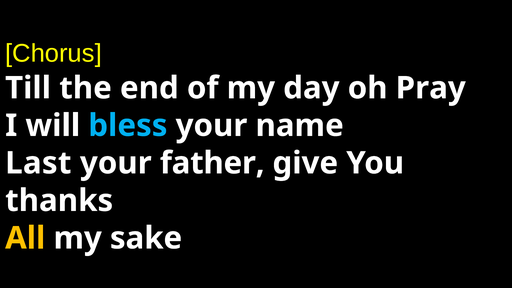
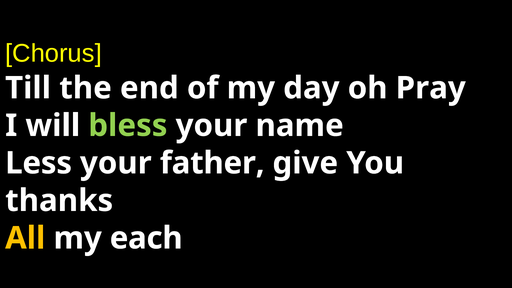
bless colour: light blue -> light green
Last: Last -> Less
sake: sake -> each
